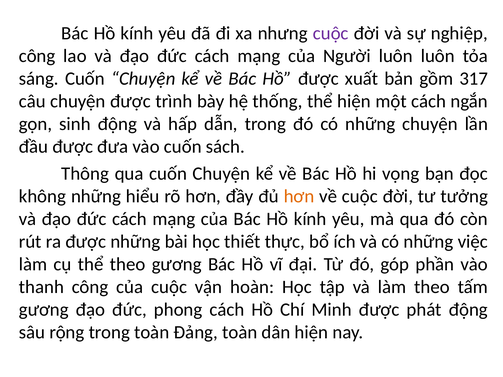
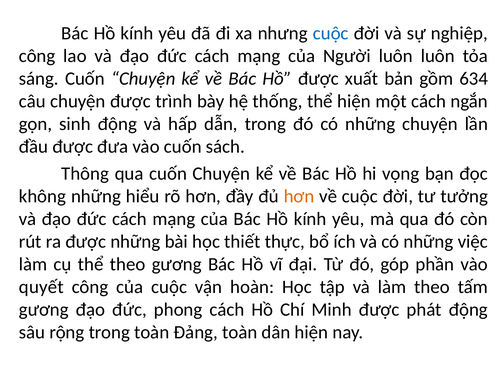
cuộc at (331, 33) colour: purple -> blue
317: 317 -> 634
thanh: thanh -> quyết
